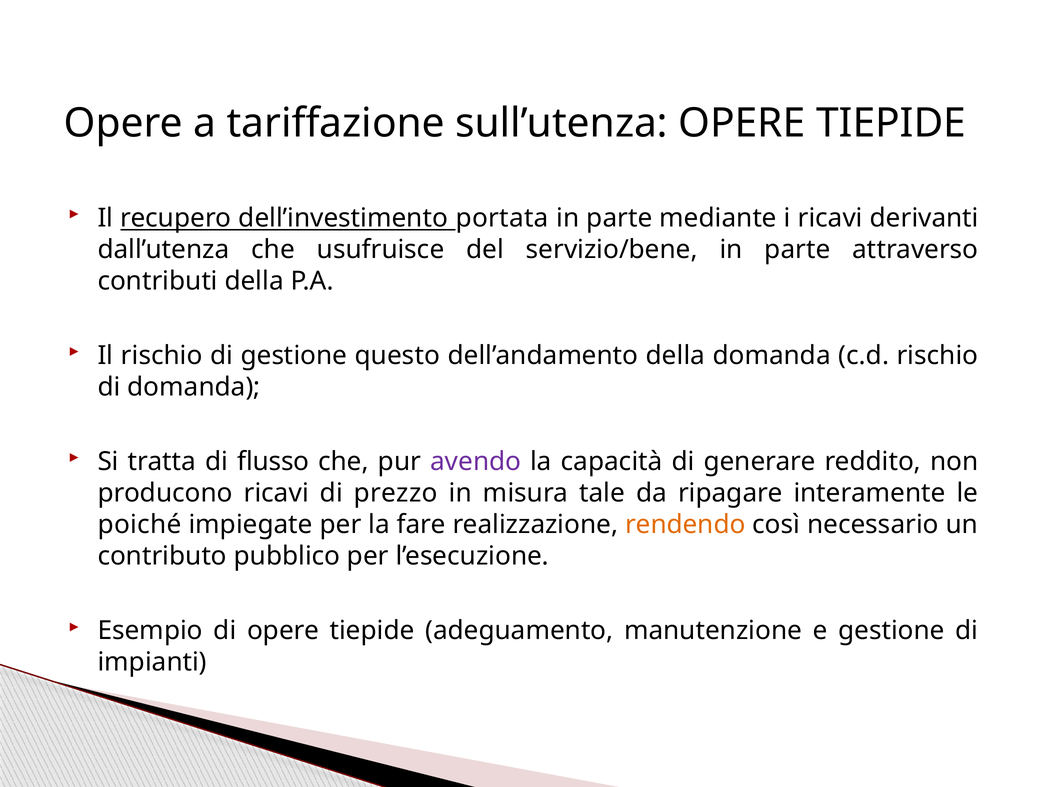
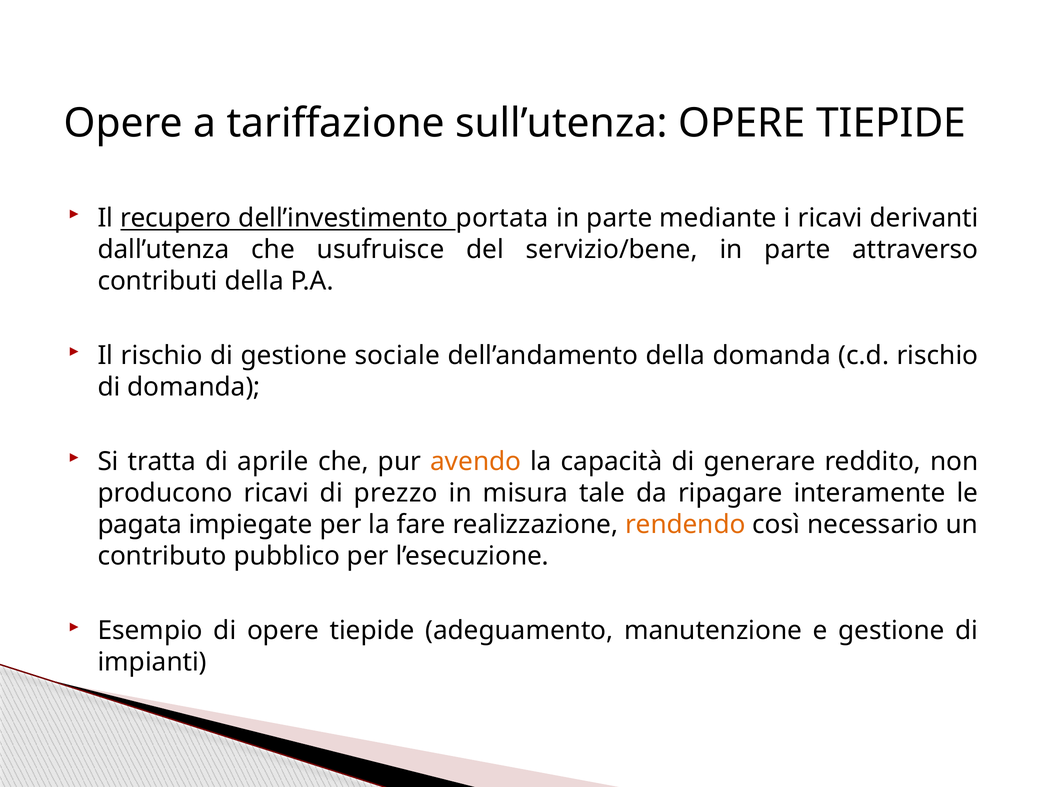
questo: questo -> sociale
flusso: flusso -> aprile
avendo colour: purple -> orange
poiché: poiché -> pagata
